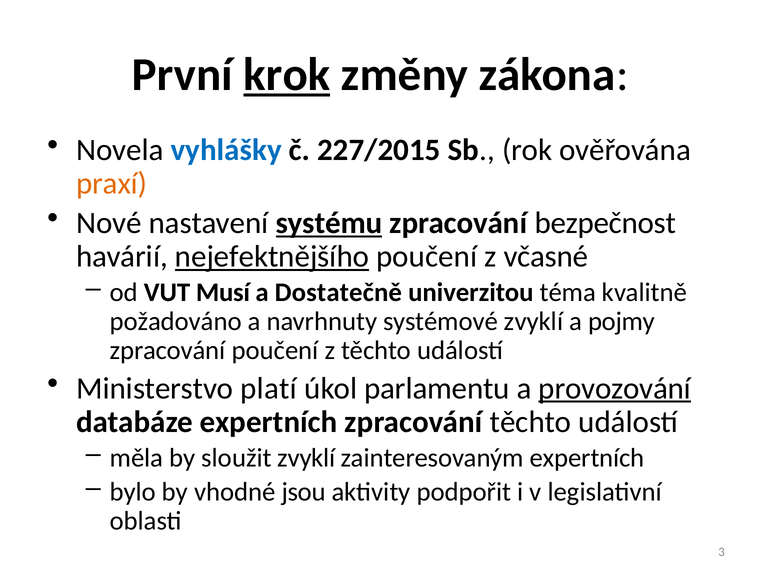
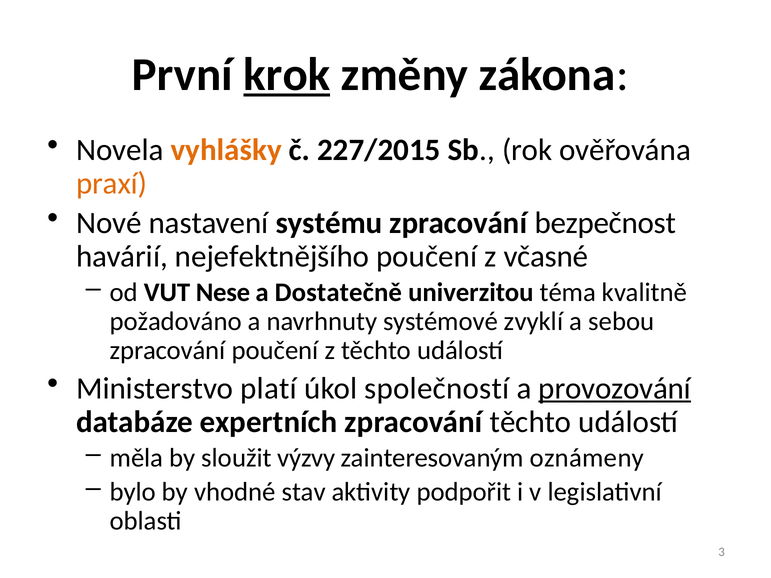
vyhlášky colour: blue -> orange
systému underline: present -> none
nejefektnějšího underline: present -> none
Musí: Musí -> Nese
pojmy: pojmy -> sebou
parlamentu: parlamentu -> společností
sloužit zvyklí: zvyklí -> výzvy
zainteresovaným expertních: expertních -> oznámeny
jsou: jsou -> stav
